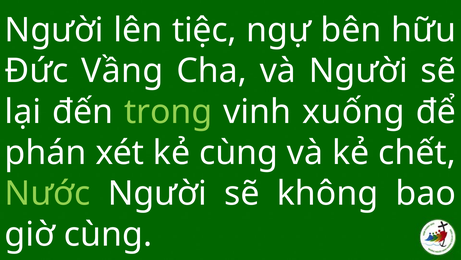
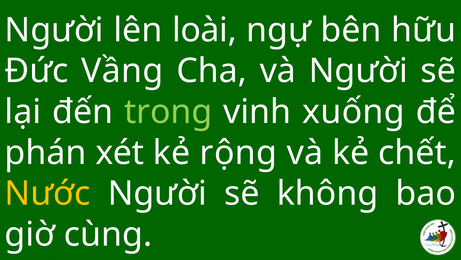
tiệc: tiệc -> loài
kẻ cùng: cùng -> rộng
Nước colour: light green -> yellow
